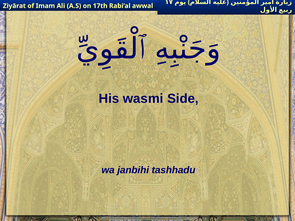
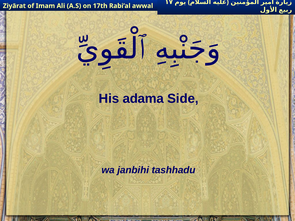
wasmi: wasmi -> adama
